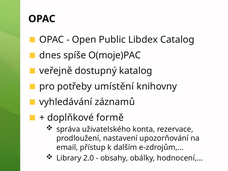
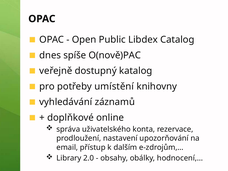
O(moje)PAC: O(moje)PAC -> O(nově)PAC
formě: formě -> online
